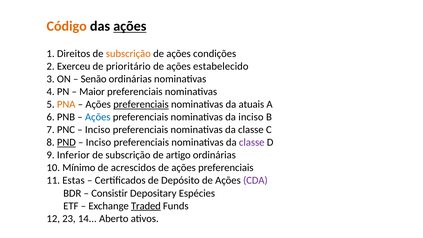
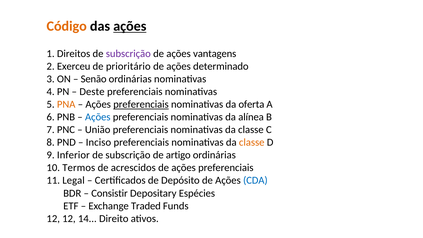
subscrição at (128, 54) colour: orange -> purple
condições: condições -> vantagens
estabelecido: estabelecido -> determinado
Maior: Maior -> Deste
atuais: atuais -> oferta
da inciso: inciso -> alínea
Inciso at (98, 130): Inciso -> União
PND underline: present -> none
classe at (252, 142) colour: purple -> orange
Mínimo: Mínimo -> Termos
Estas: Estas -> Legal
CDA colour: purple -> blue
Traded underline: present -> none
12 23: 23 -> 12
Aberto: Aberto -> Direito
